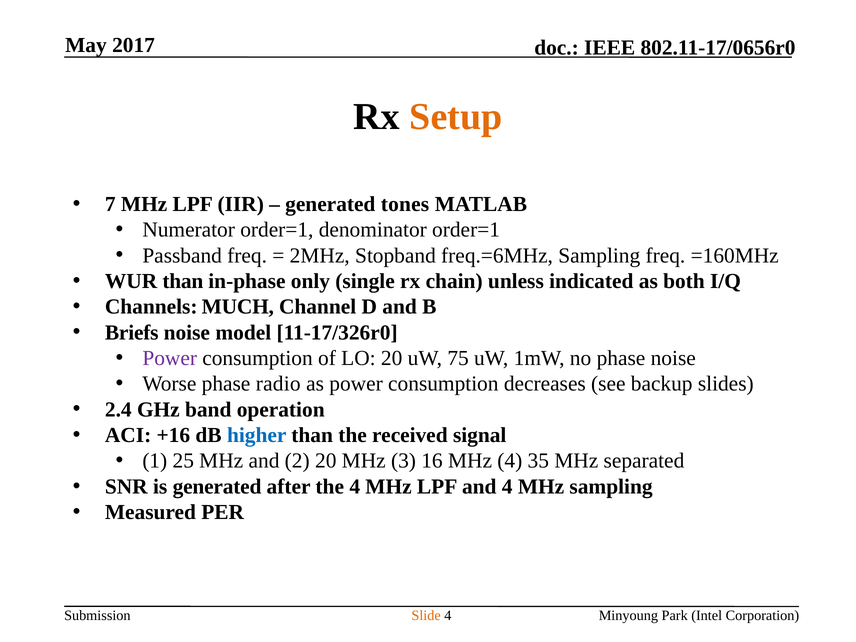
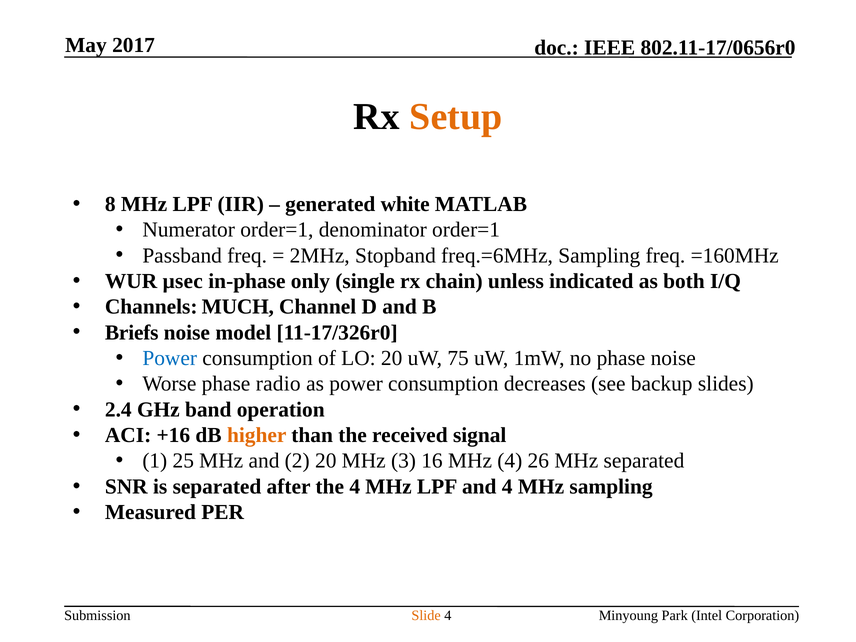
7: 7 -> 8
tones: tones -> white
WUR than: than -> µsec
Power at (170, 358) colour: purple -> blue
higher colour: blue -> orange
35: 35 -> 26
is generated: generated -> separated
